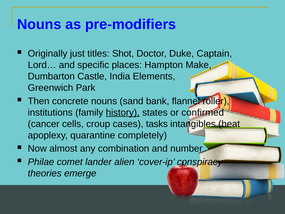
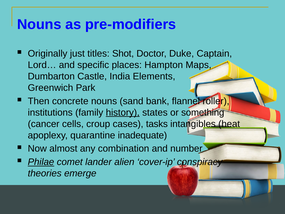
Make: Make -> Maps
confirmed: confirmed -> something
completely: completely -> inadequate
Philae underline: none -> present
